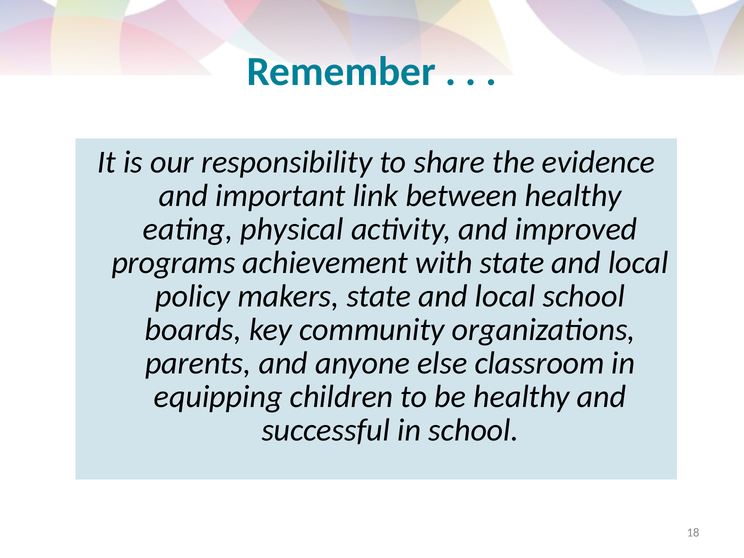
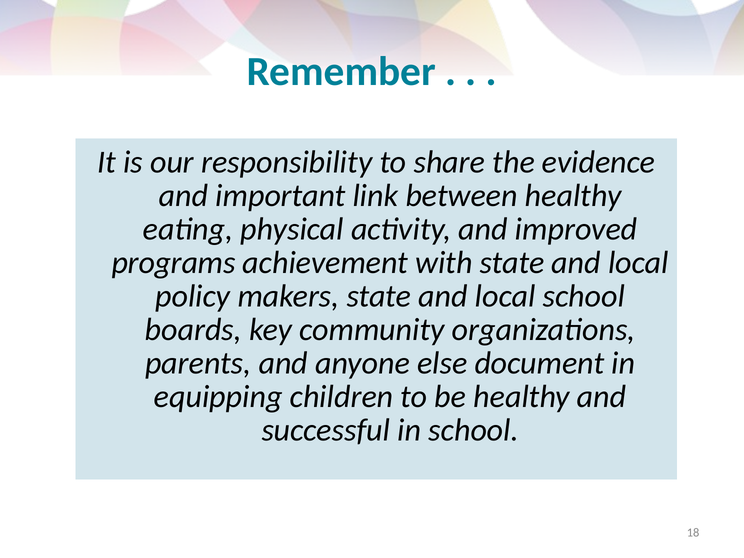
classroom: classroom -> document
